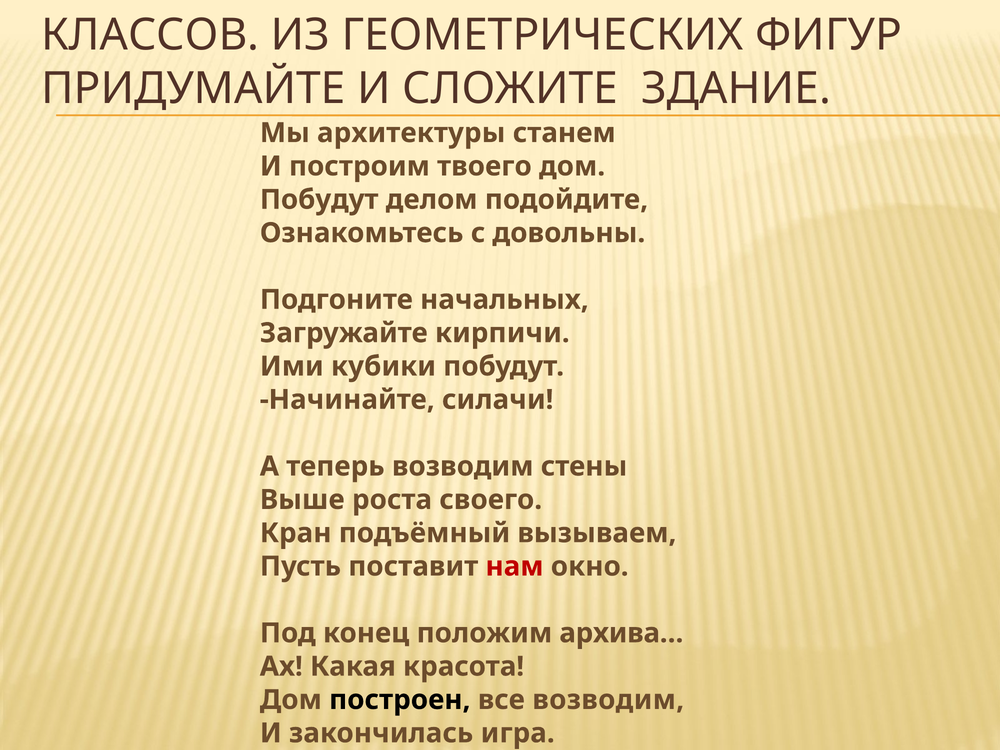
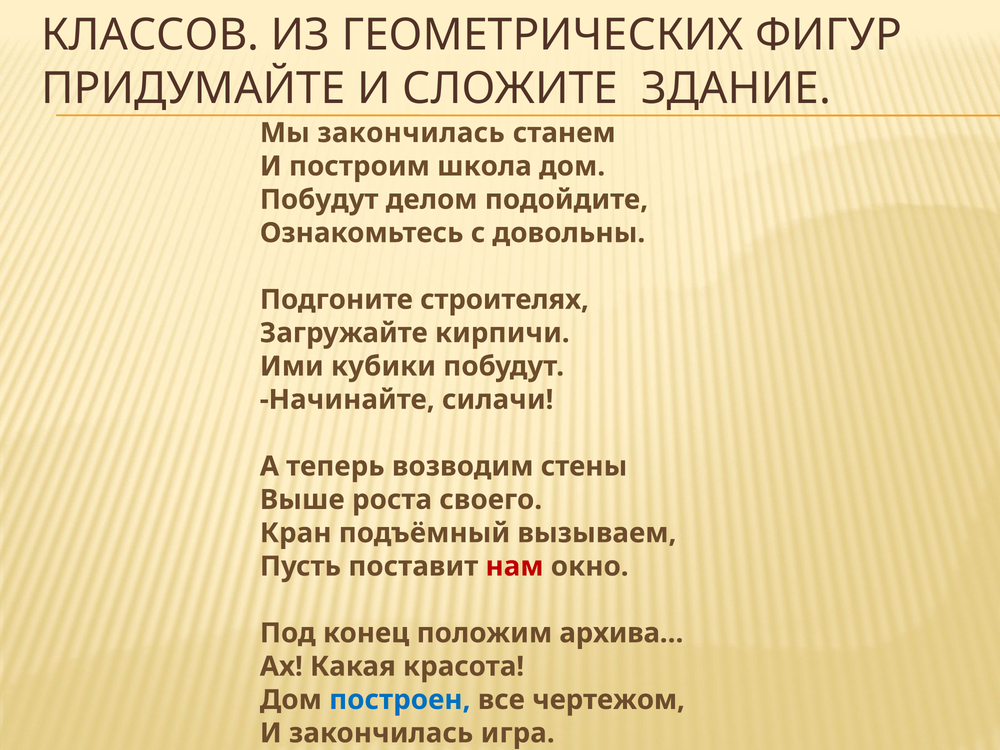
Мы архитектуры: архитектуры -> закончилась
твоего: твоего -> школа
начальных: начальных -> строителях
построен colour: black -> blue
все возводим: возводим -> чертежом
